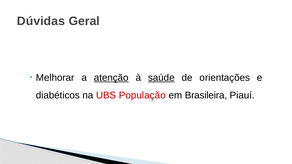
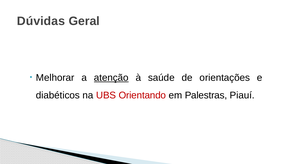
saúde underline: present -> none
População: População -> Orientando
Brasileira: Brasileira -> Palestras
